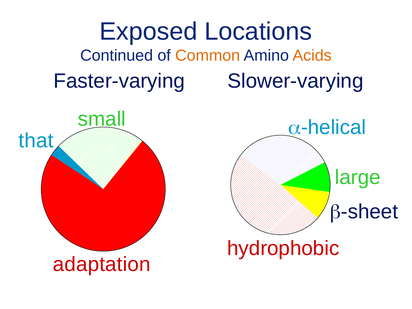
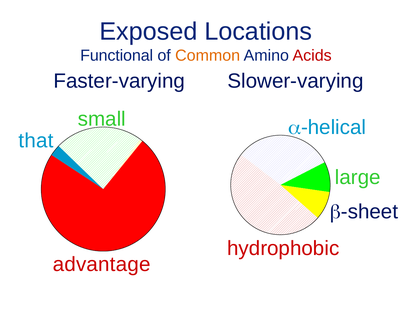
Continued: Continued -> Functional
Acids colour: orange -> red
adaptation: adaptation -> advantage
